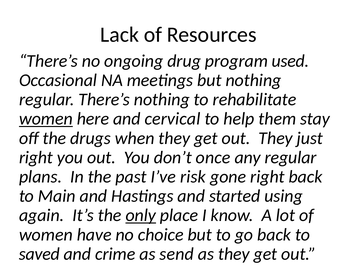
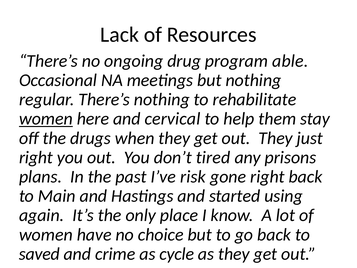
used: used -> able
once: once -> tired
any regular: regular -> prisons
only underline: present -> none
send: send -> cycle
